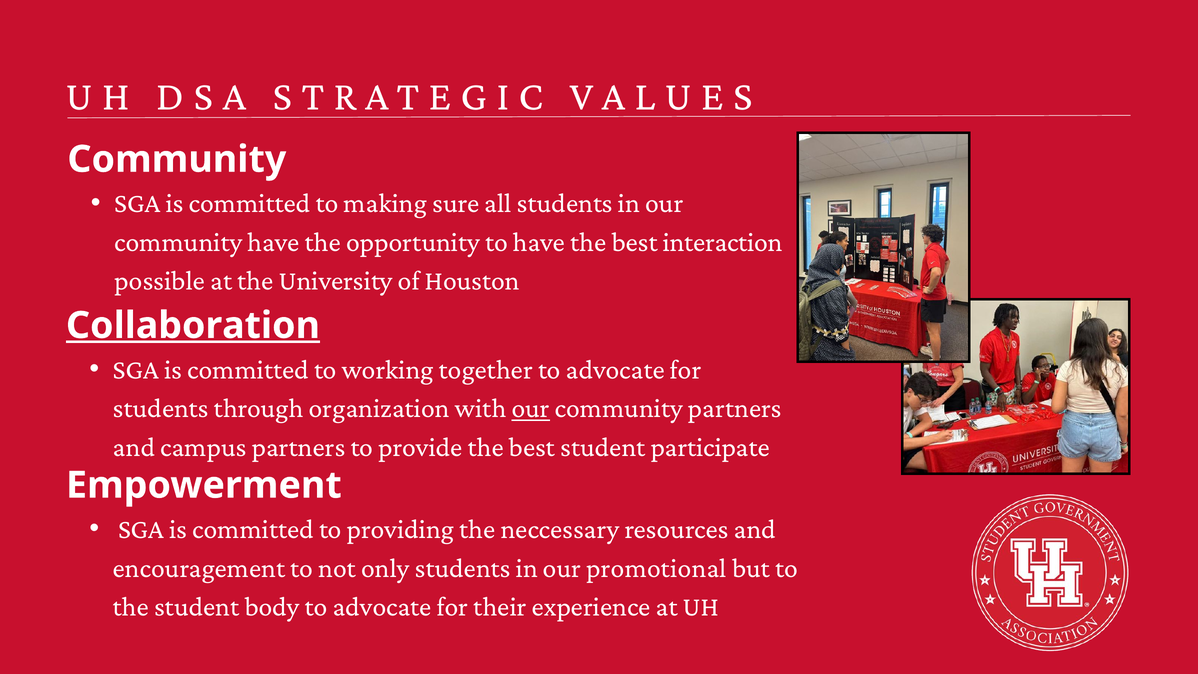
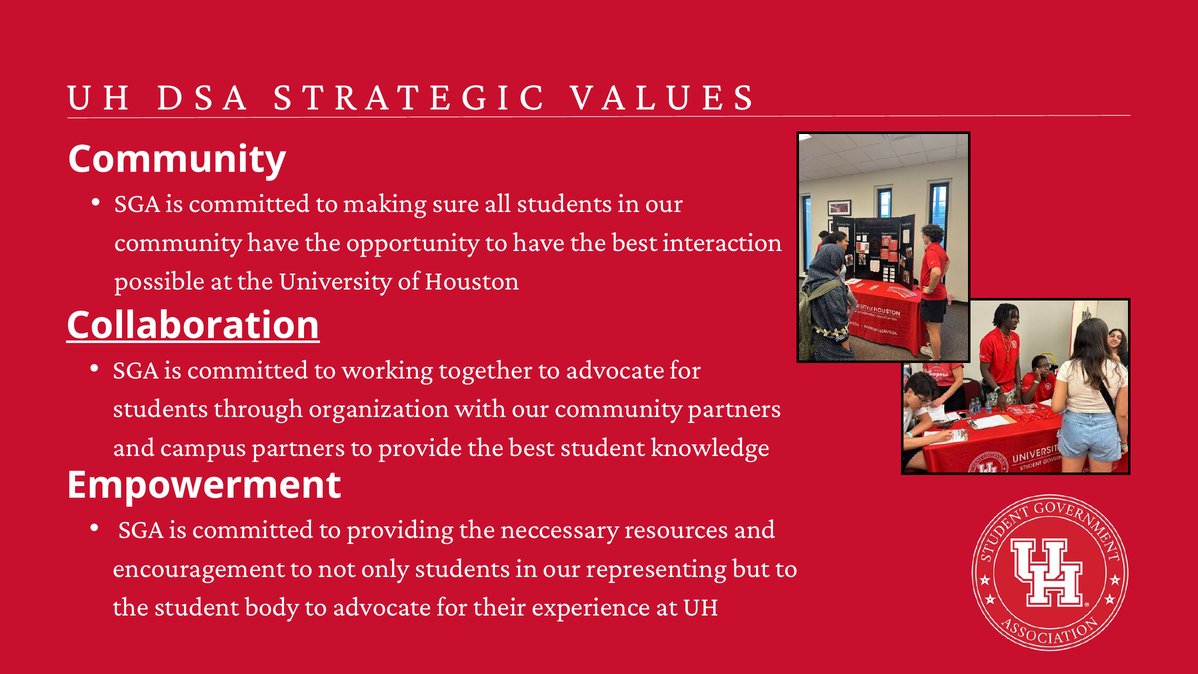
our at (531, 408) underline: present -> none
participate: participate -> knowledge
promotional: promotional -> representing
